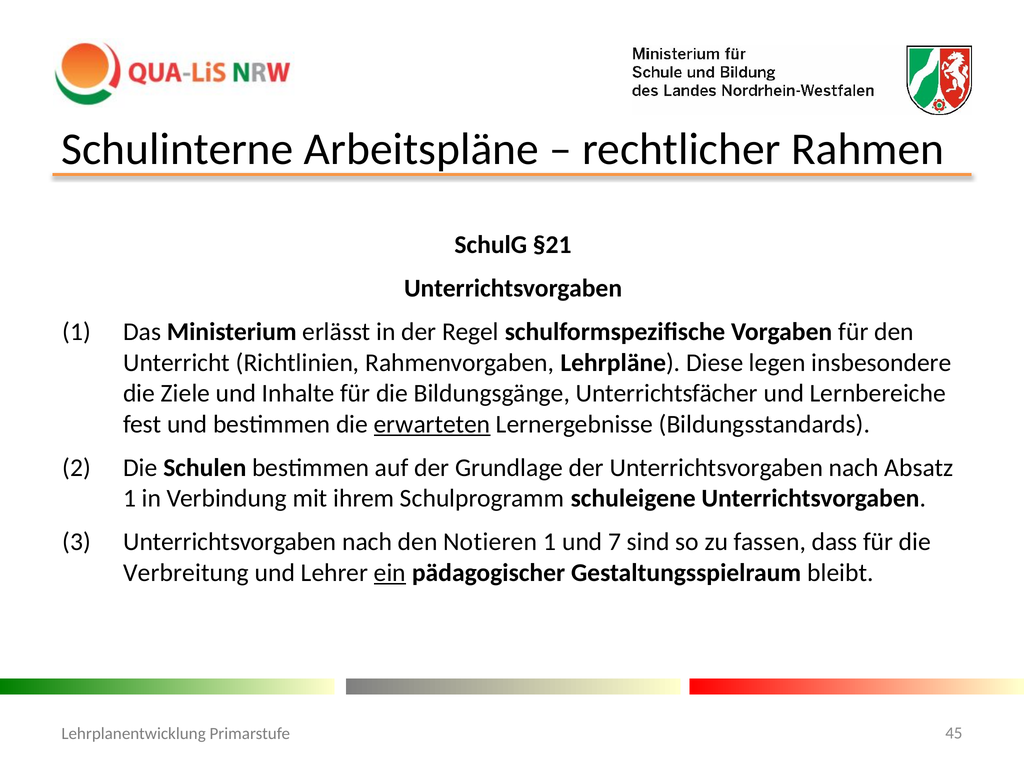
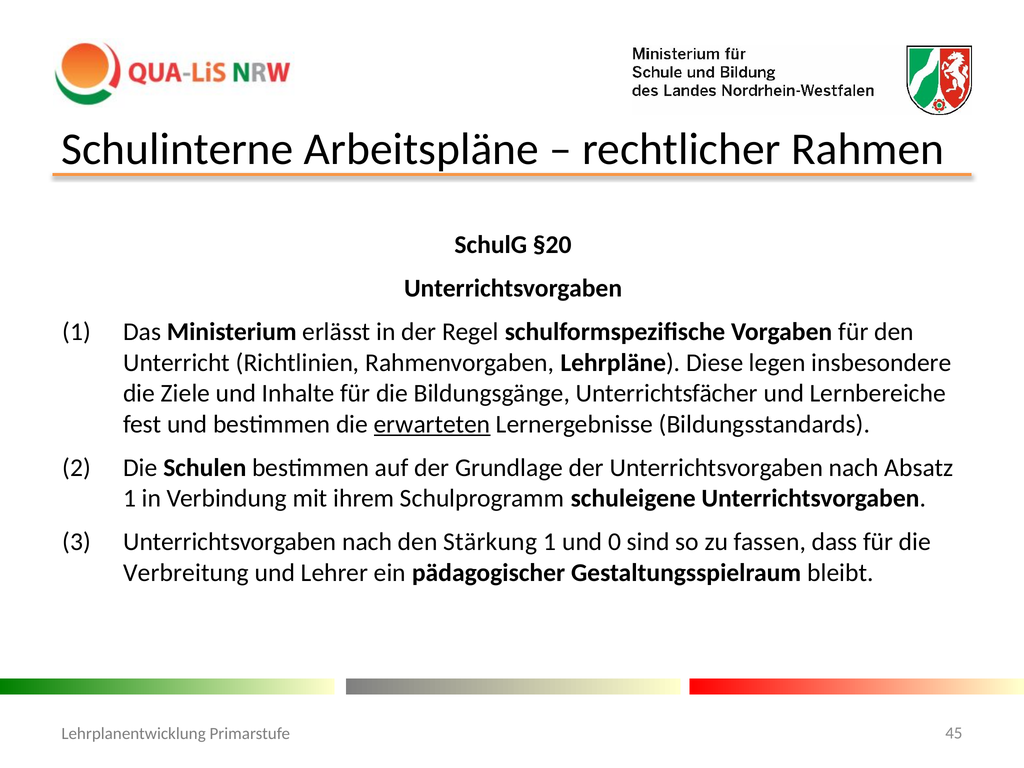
§21: §21 -> §20
Notieren: Notieren -> Stärkung
7: 7 -> 0
ein underline: present -> none
